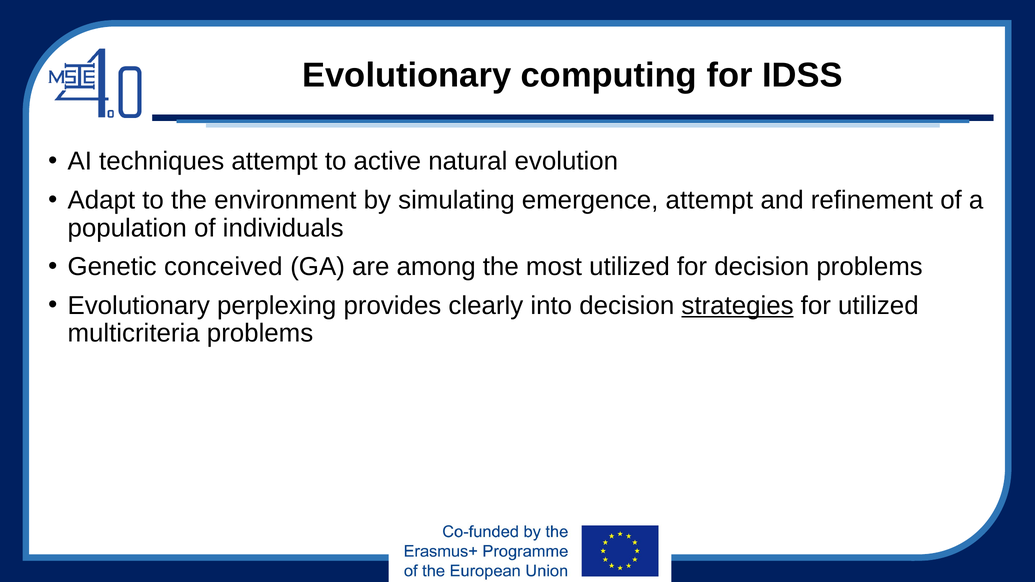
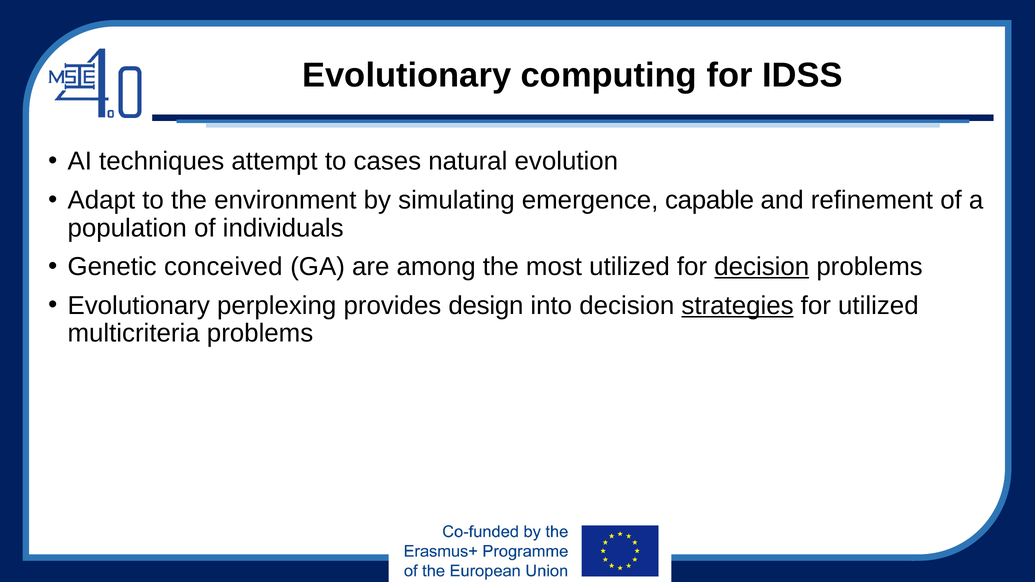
active: active -> cases
emergence attempt: attempt -> capable
decision at (762, 267) underline: none -> present
clearly: clearly -> design
